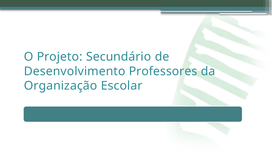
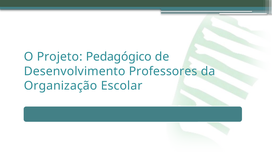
Secundário: Secundário -> Pedagógico
